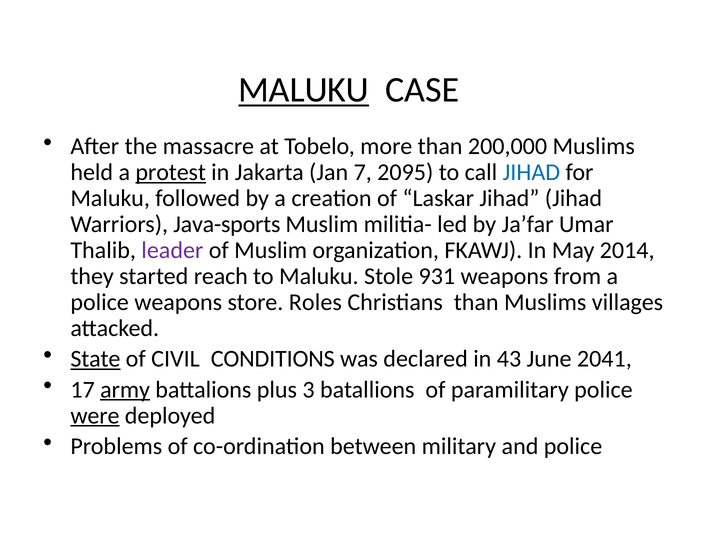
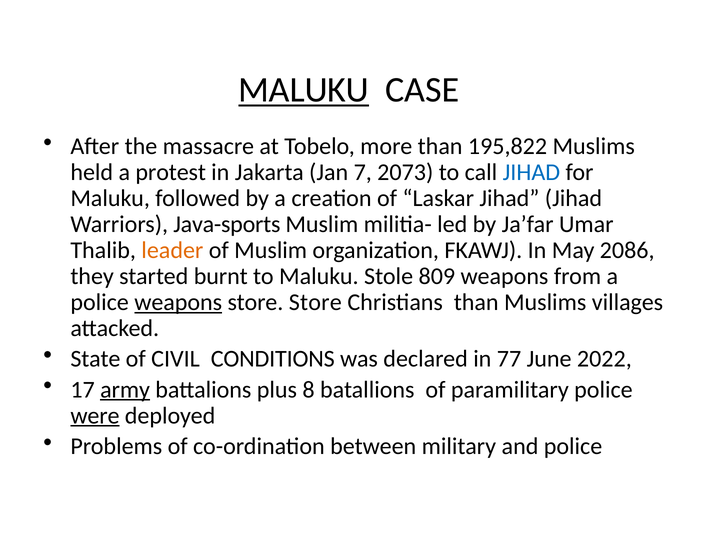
200,000: 200,000 -> 195,822
protest underline: present -> none
2095: 2095 -> 2073
leader colour: purple -> orange
2014: 2014 -> 2086
reach: reach -> burnt
931: 931 -> 809
weapons at (178, 302) underline: none -> present
store Roles: Roles -> Store
State underline: present -> none
43: 43 -> 77
2041: 2041 -> 2022
3: 3 -> 8
